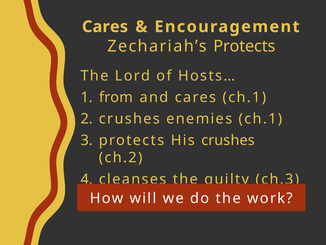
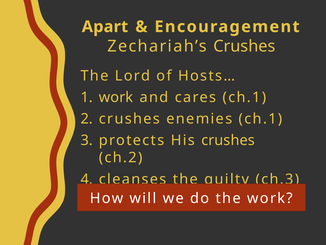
Cares at (105, 27): Cares -> Apart
Zechariah’s Protects: Protects -> Crushes
from at (116, 97): from -> work
